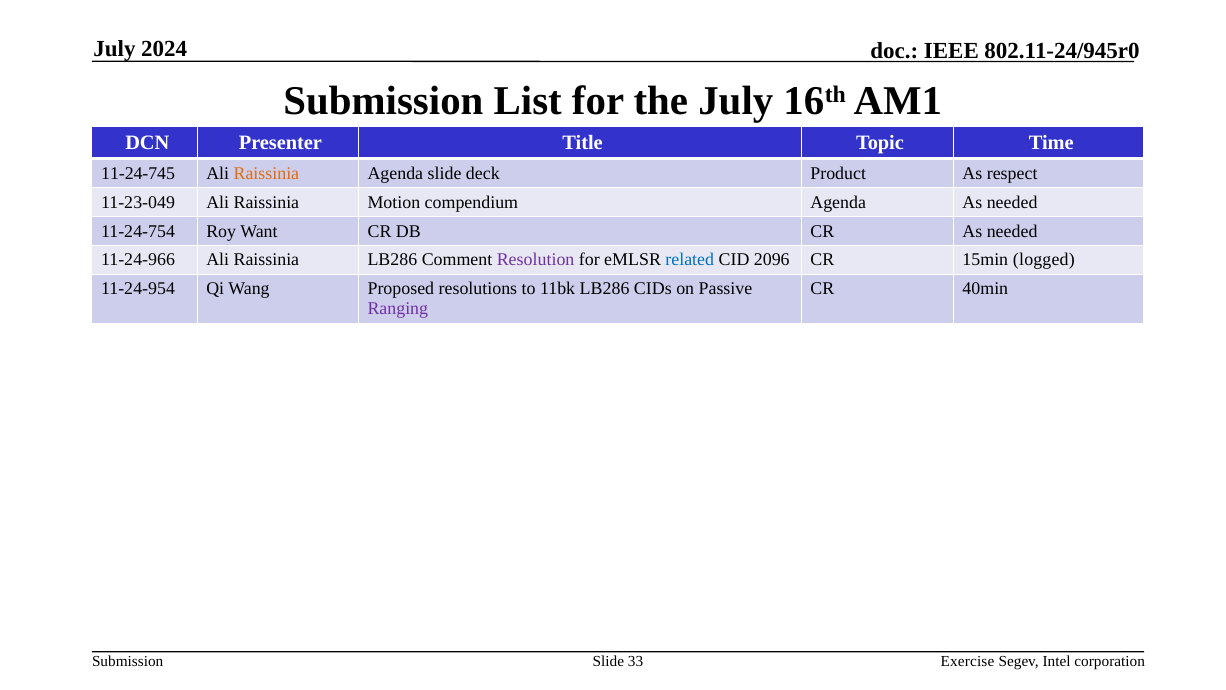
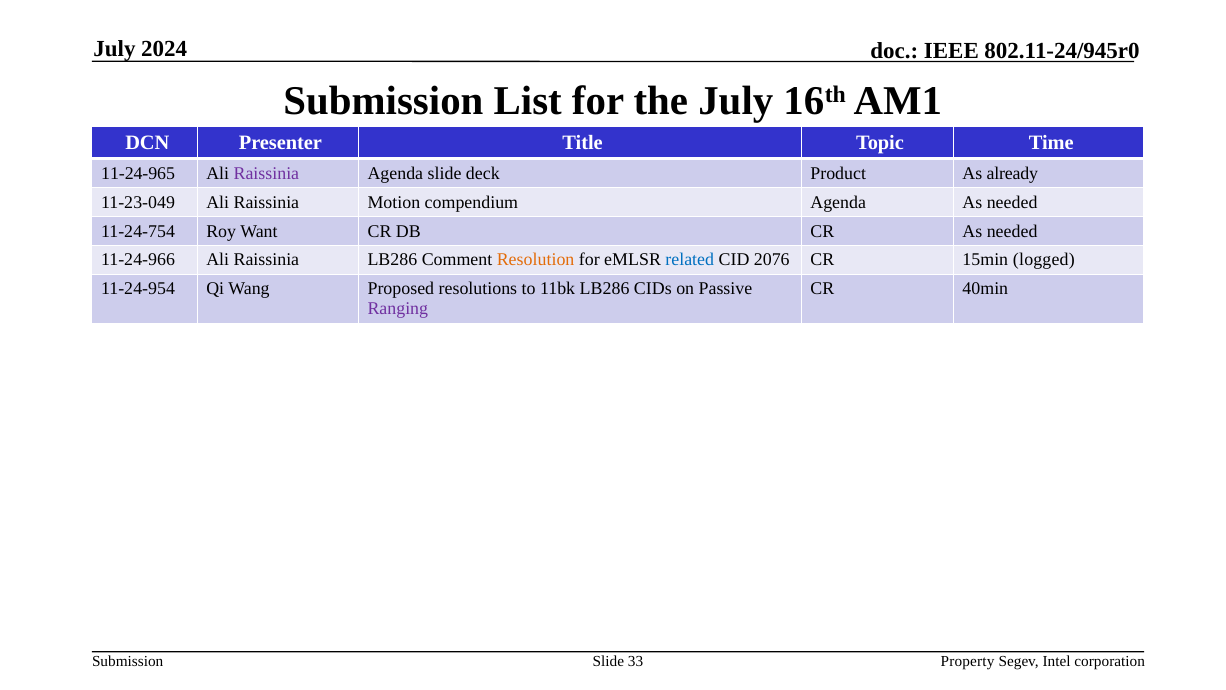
11-24-745: 11-24-745 -> 11-24-965
Raissinia at (266, 173) colour: orange -> purple
respect: respect -> already
Resolution colour: purple -> orange
2096: 2096 -> 2076
Exercise: Exercise -> Property
